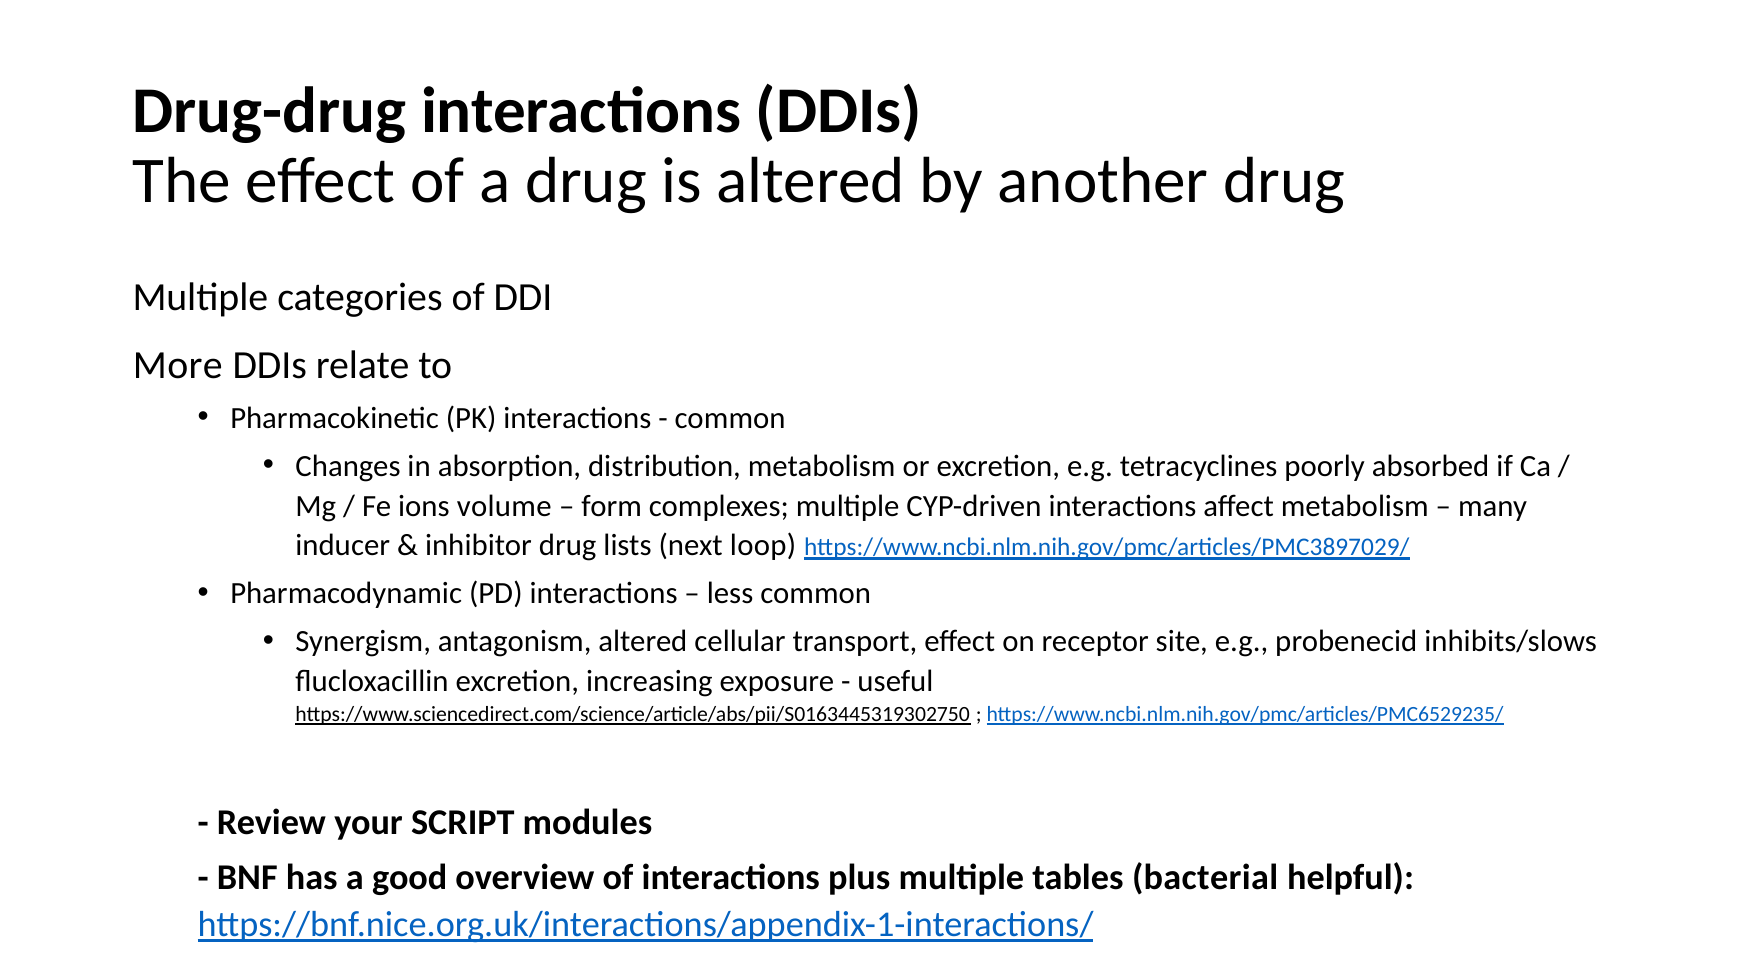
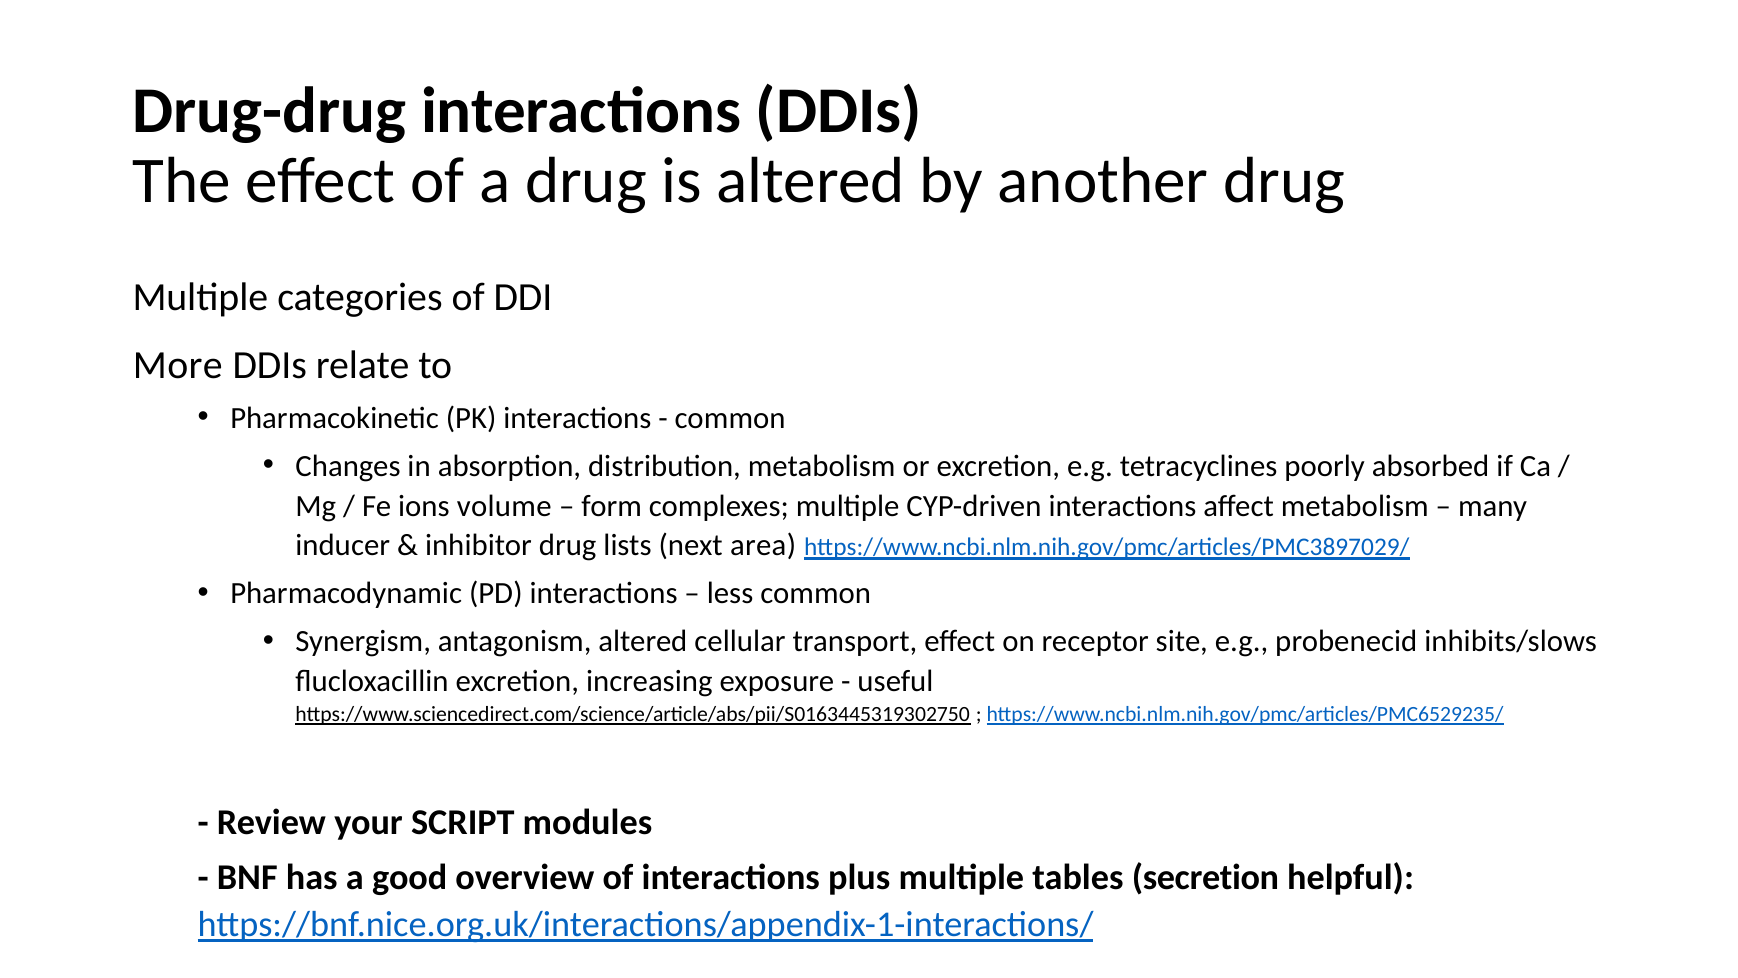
loop: loop -> area
bacterial: bacterial -> secretion
